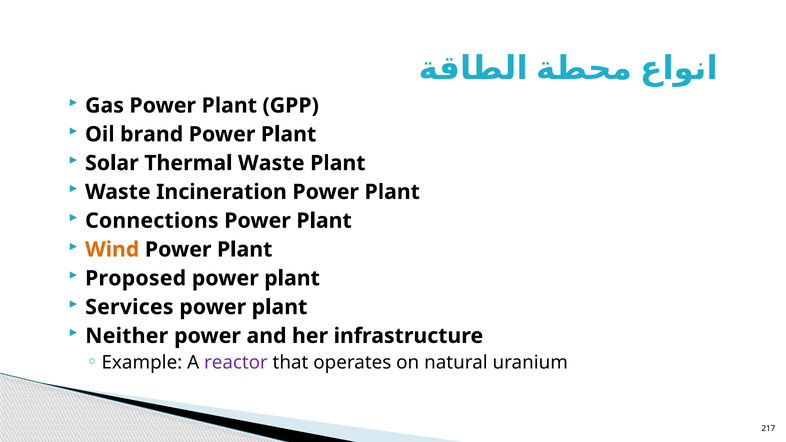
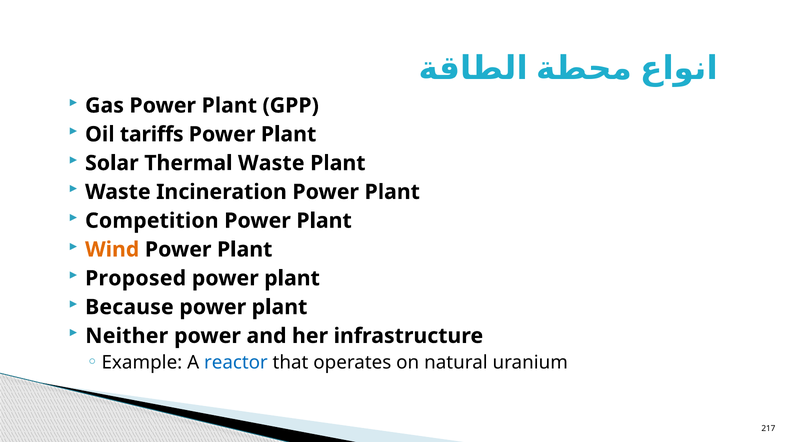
brand: brand -> tariffs
Connections: Connections -> Competition
Services: Services -> Because
reactor colour: purple -> blue
